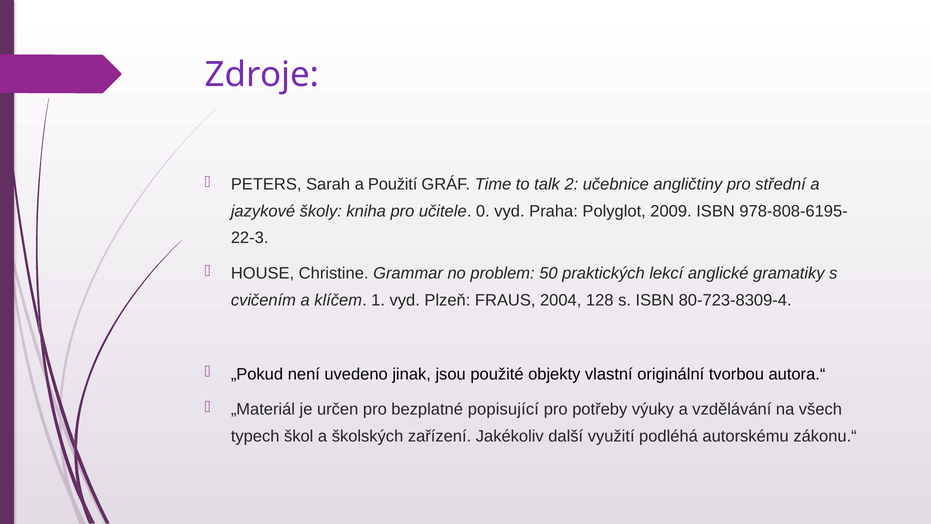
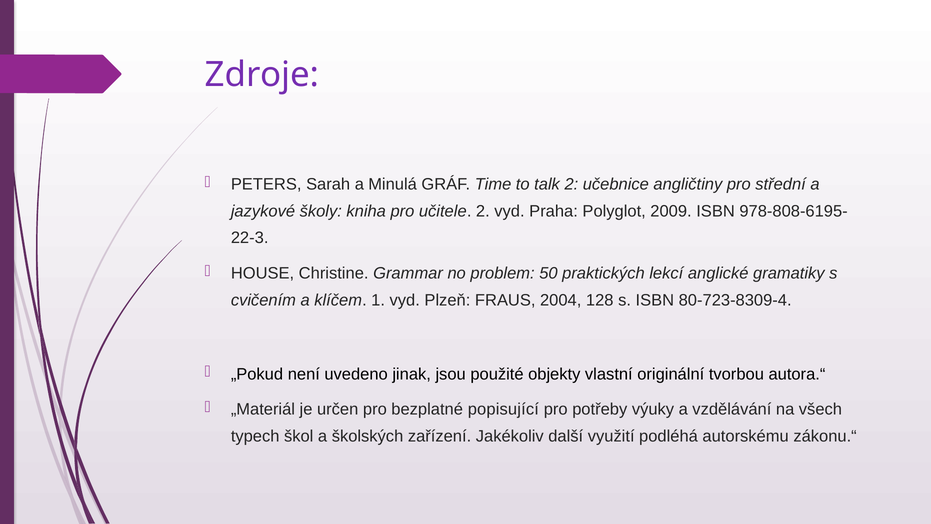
Použití: Použití -> Minulá
učitele 0: 0 -> 2
